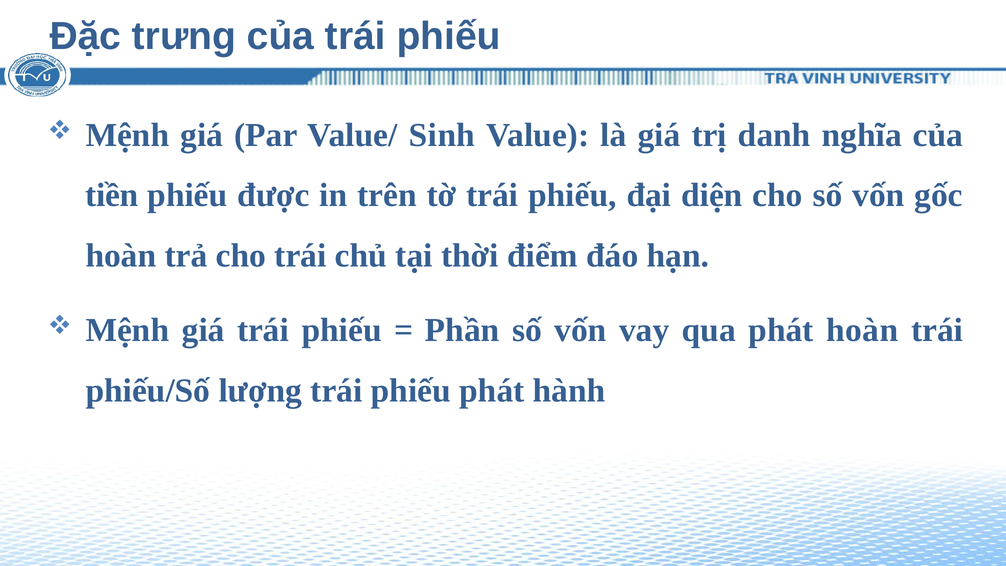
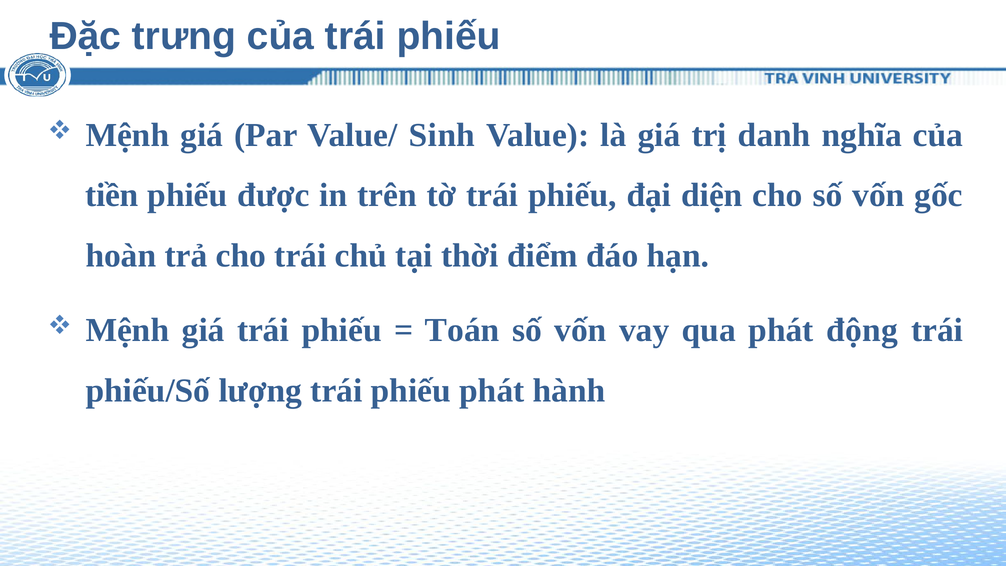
Phần: Phần -> Toán
phát hoàn: hoàn -> động
